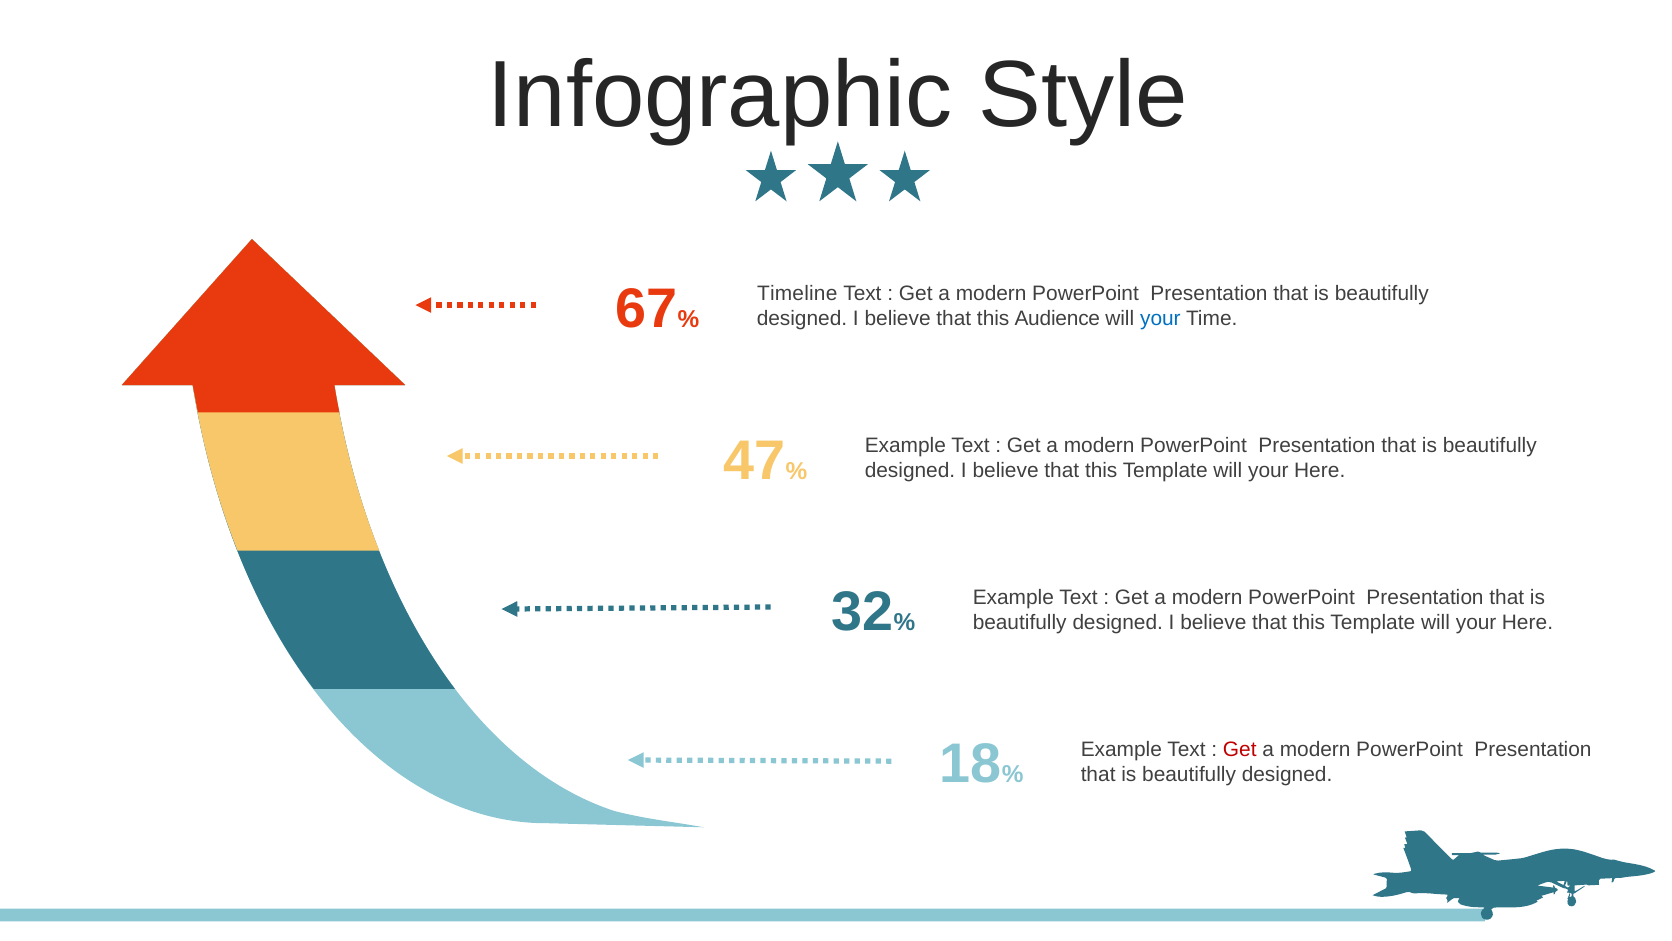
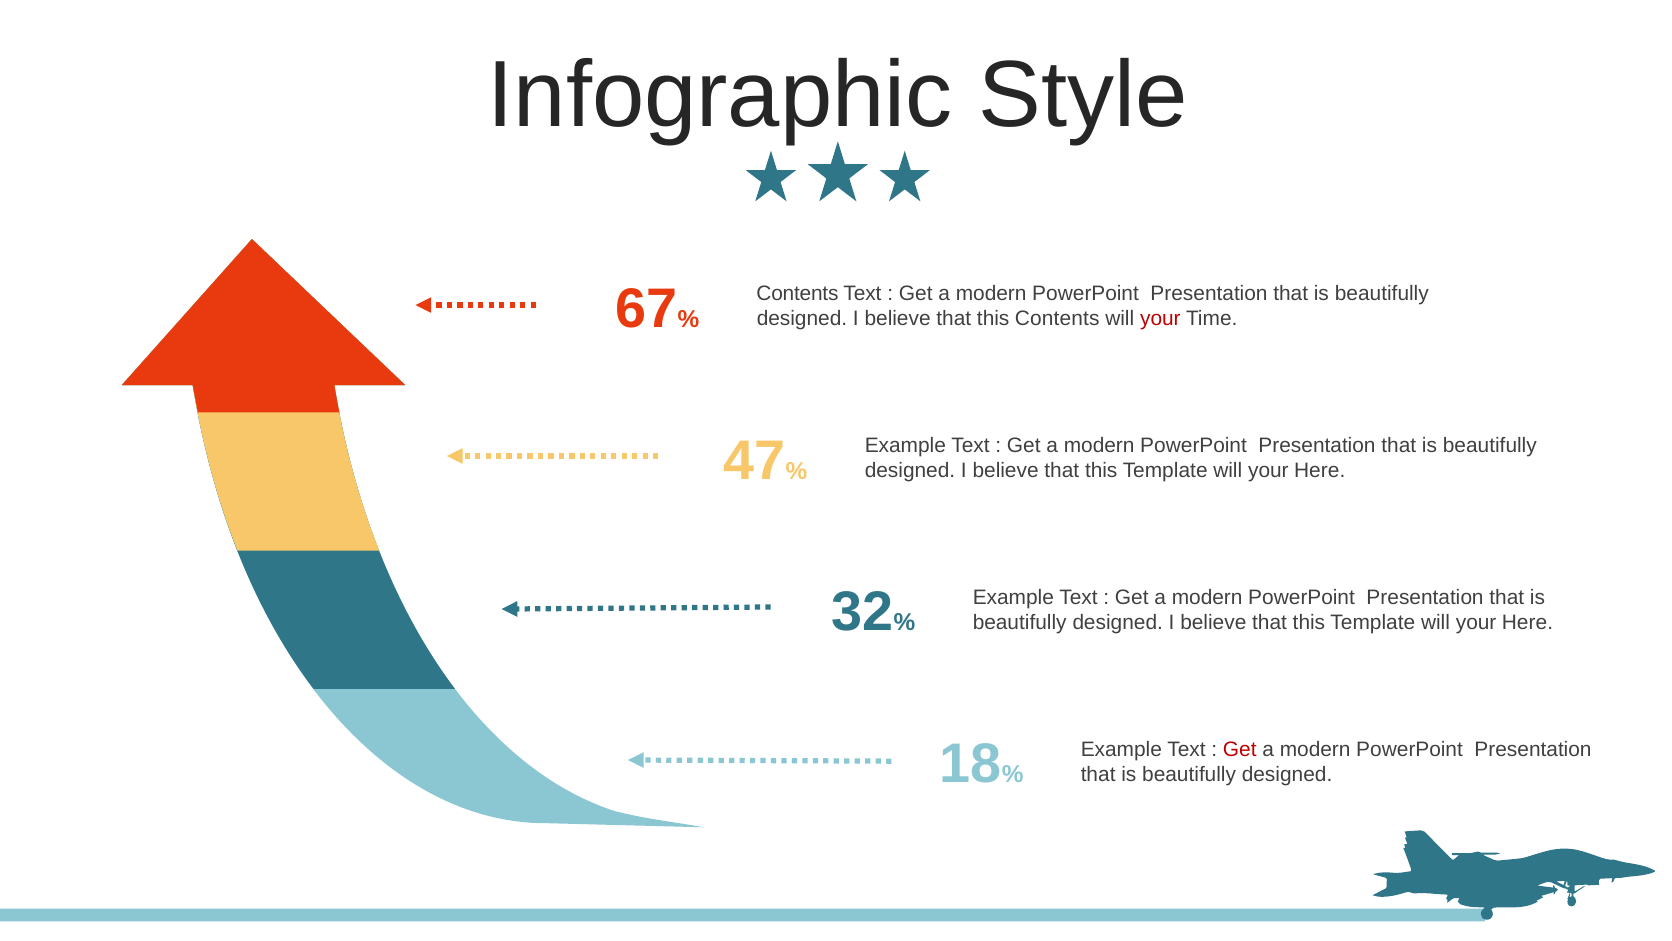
Timeline at (797, 294): Timeline -> Contents
this Audience: Audience -> Contents
your at (1160, 319) colour: blue -> red
